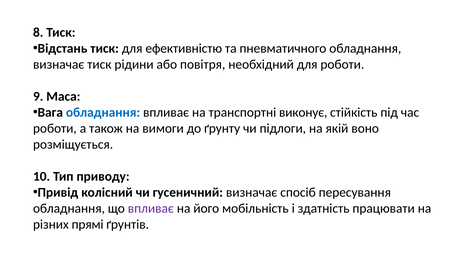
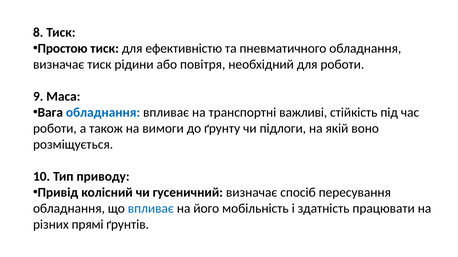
Відстань: Відстань -> Простою
виконує: виконує -> важливі
впливає at (151, 209) colour: purple -> blue
